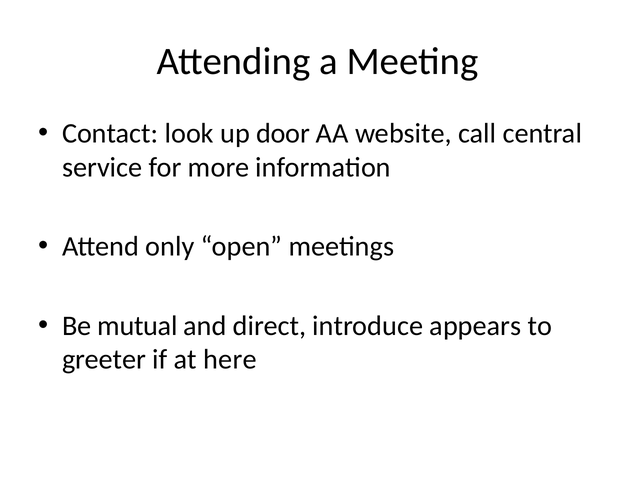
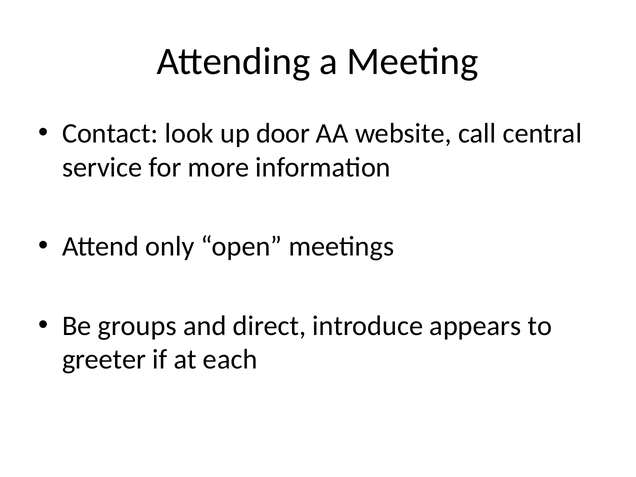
mutual: mutual -> groups
here: here -> each
